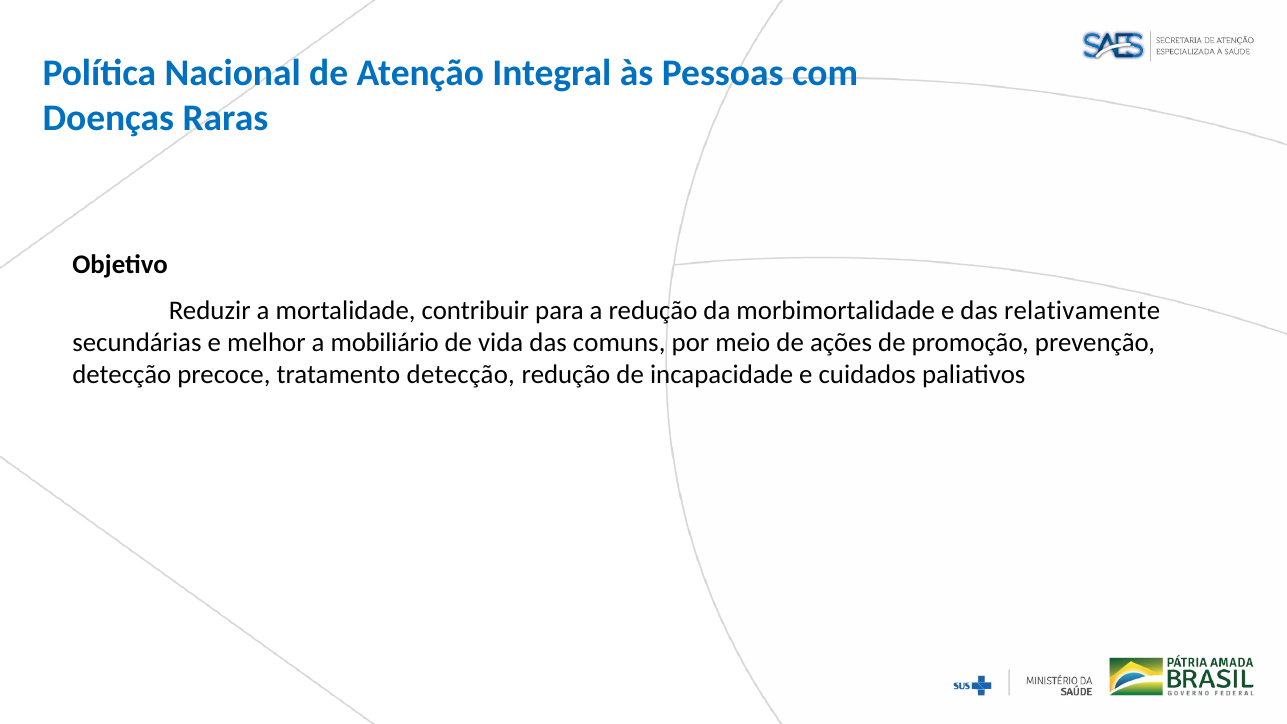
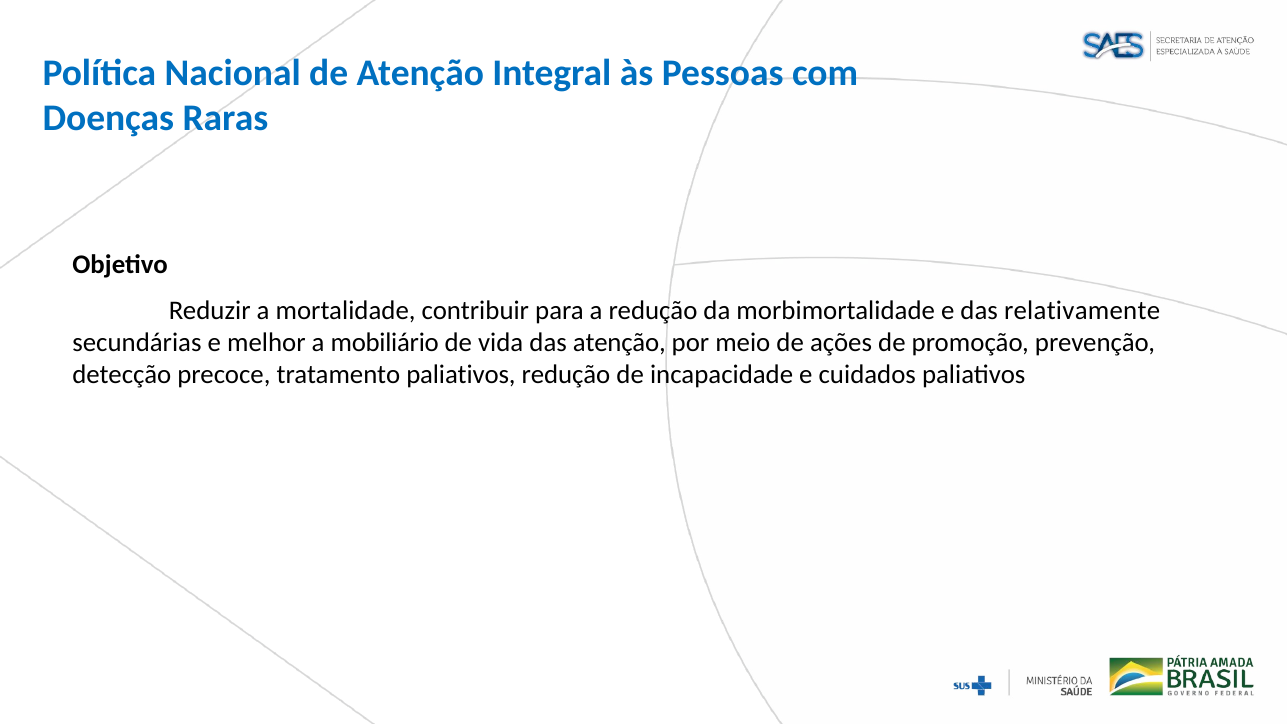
das comuns: comuns -> atenção
tratamento detecção: detecção -> paliativos
